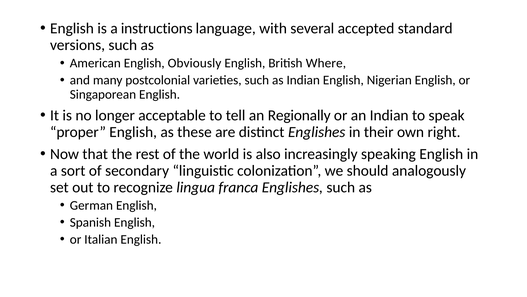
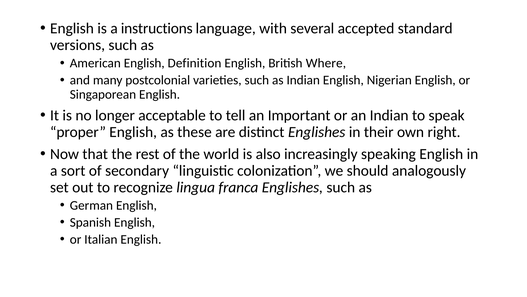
Obviously: Obviously -> Definition
Regionally: Regionally -> Important
